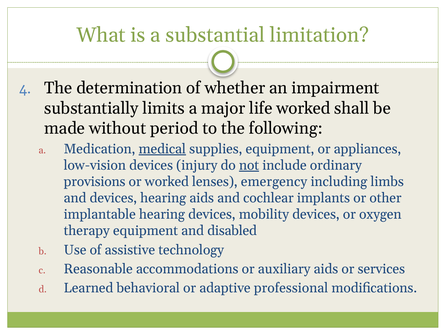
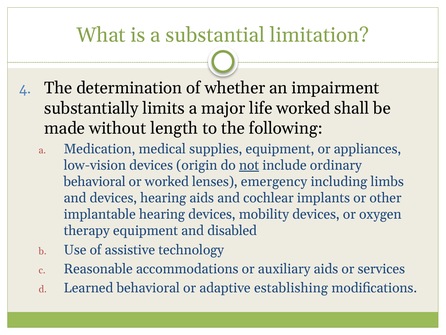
period: period -> length
medical underline: present -> none
injury: injury -> origin
provisions at (95, 181): provisions -> behavioral
professional: professional -> establishing
